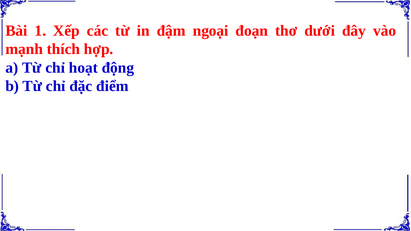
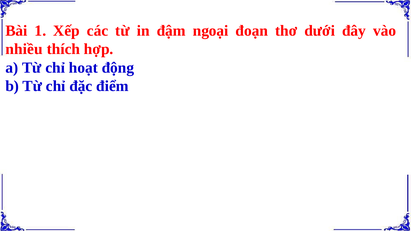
mạnh: mạnh -> nhiều
